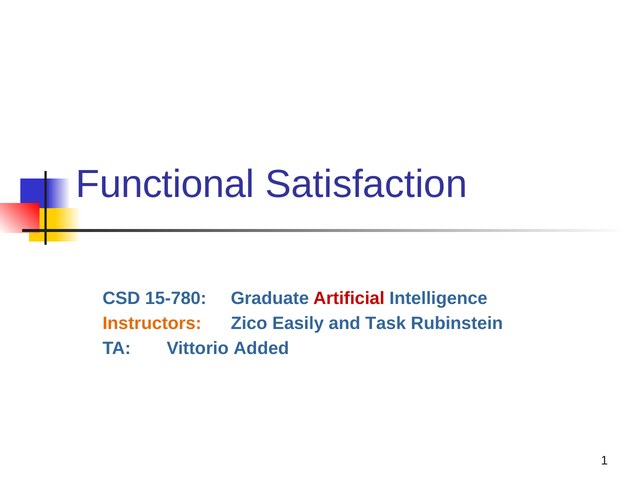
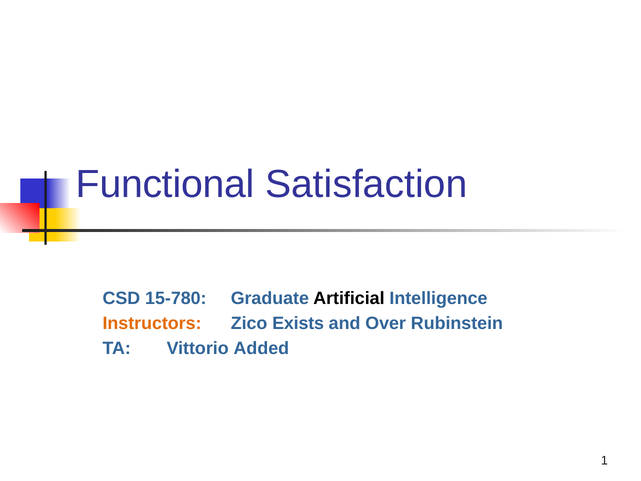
Artificial colour: red -> black
Easily: Easily -> Exists
Task: Task -> Over
